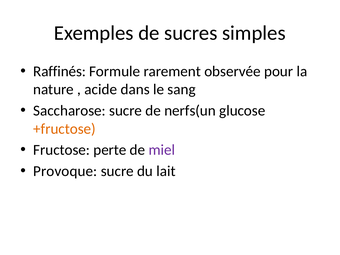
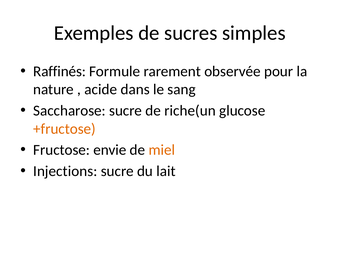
nerfs(un: nerfs(un -> riche(un
perte: perte -> envie
miel colour: purple -> orange
Provoque: Provoque -> Injections
